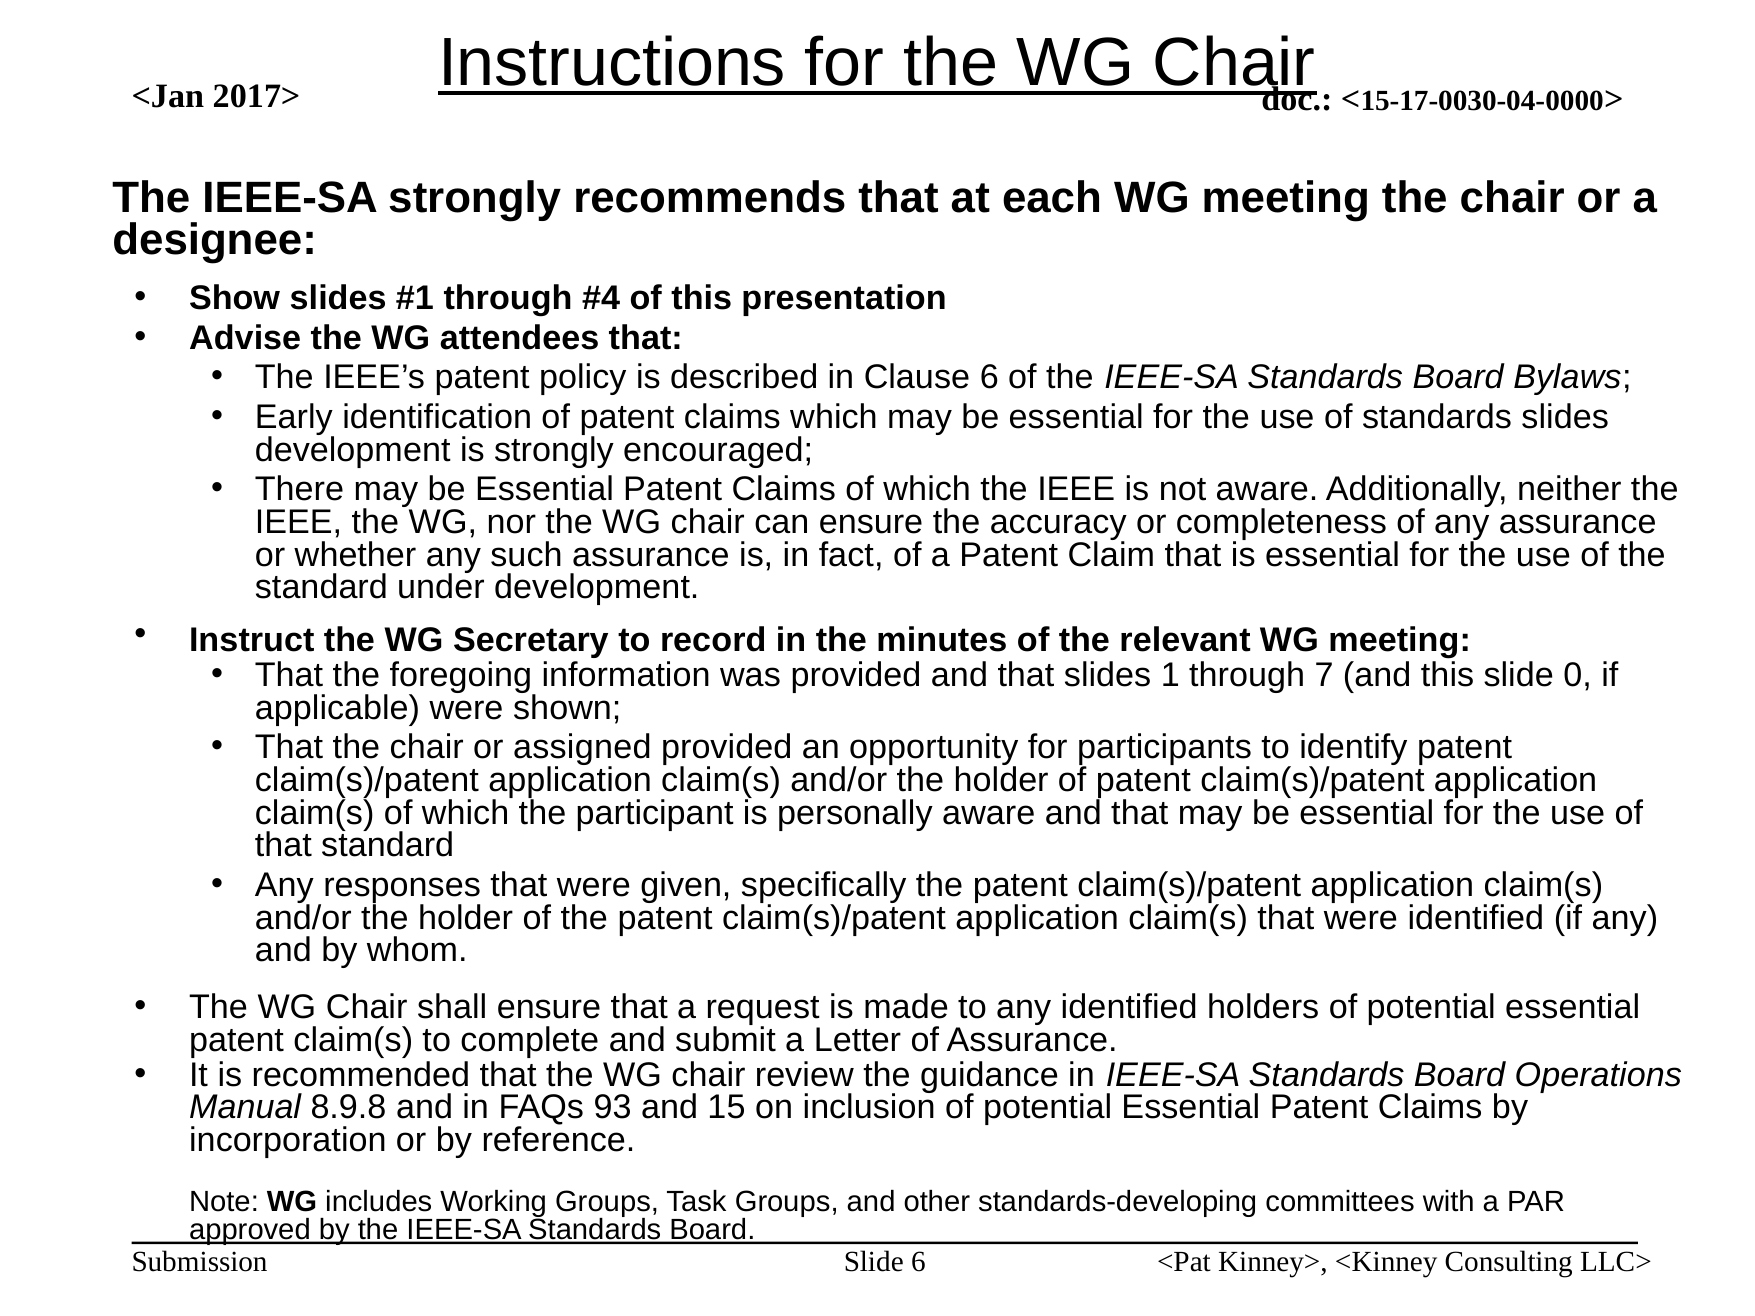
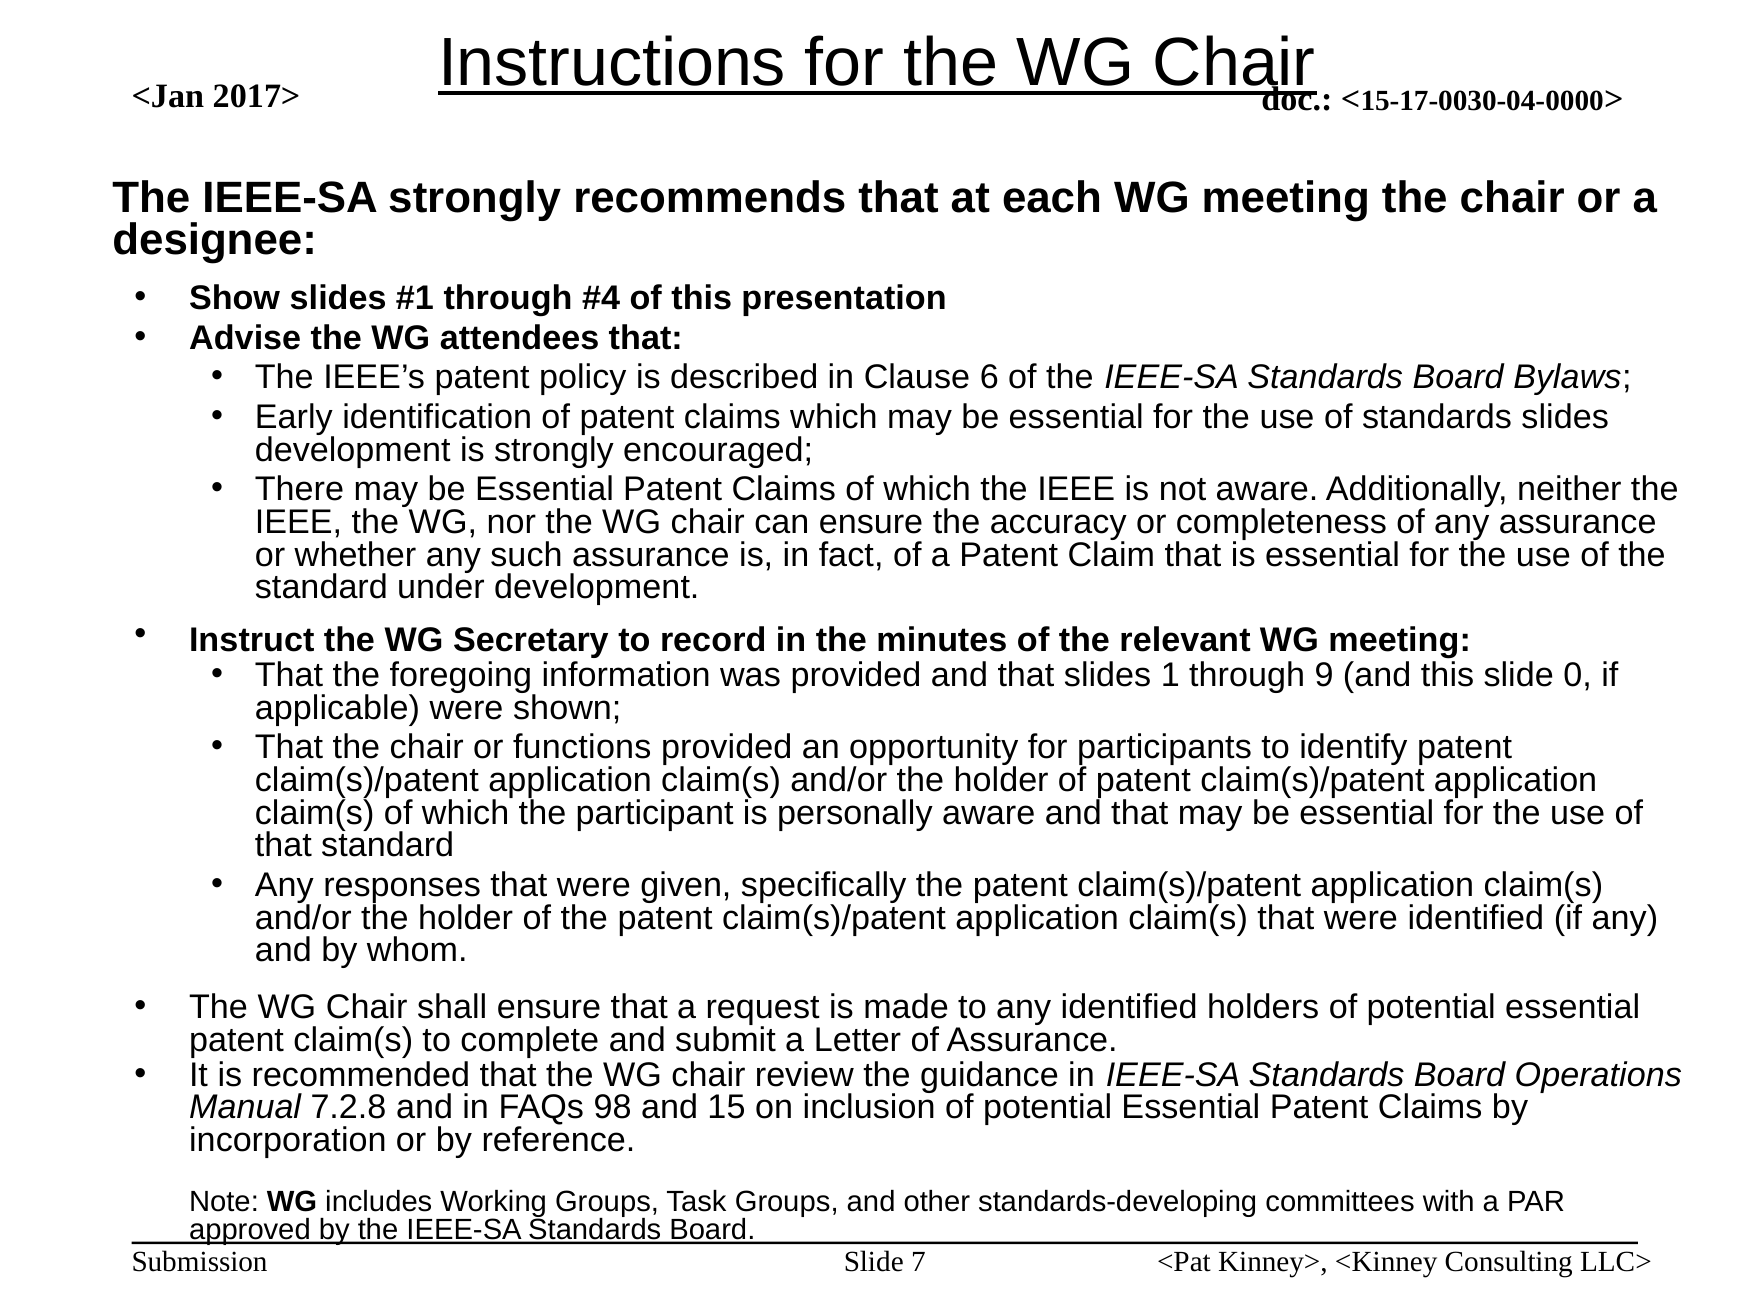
7: 7 -> 9
assigned: assigned -> functions
8.9.8: 8.9.8 -> 7.2.8
93: 93 -> 98
Slide 6: 6 -> 7
